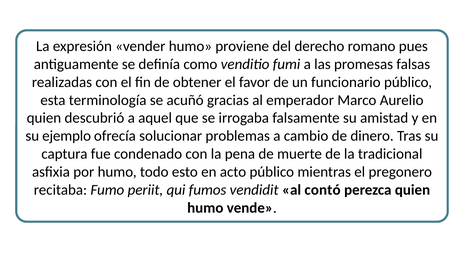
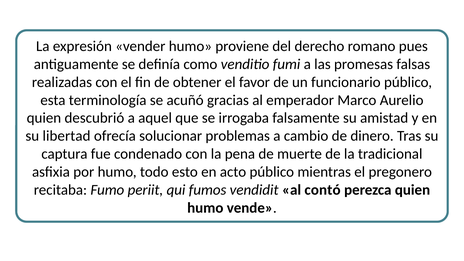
ejemplo: ejemplo -> libertad
